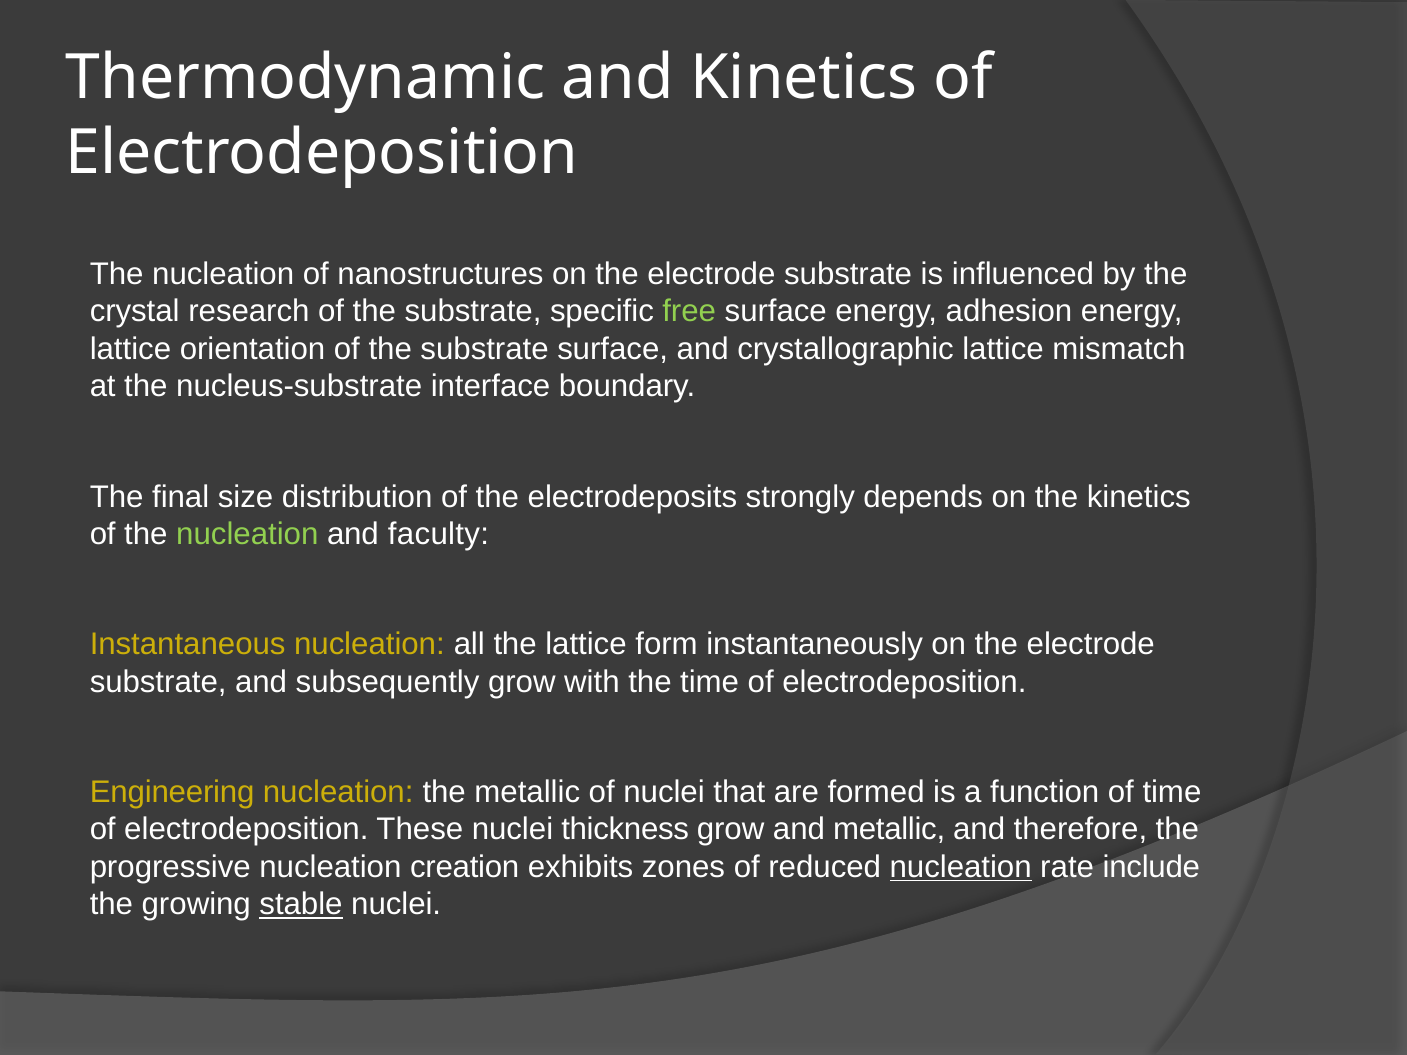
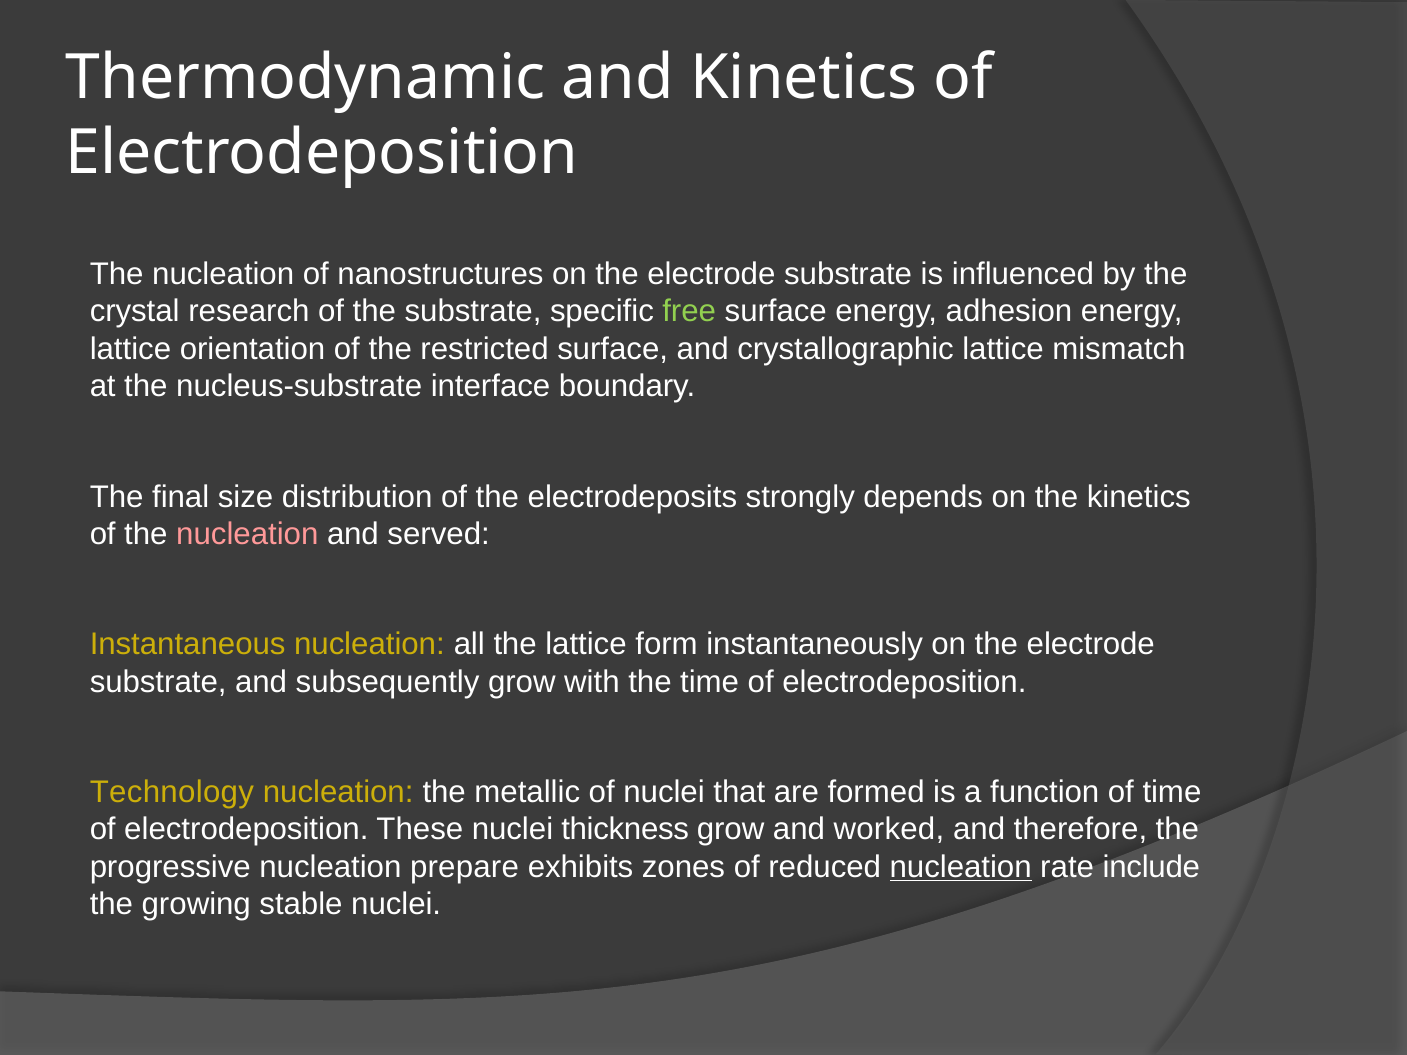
orientation of the substrate: substrate -> restricted
nucleation at (247, 534) colour: light green -> pink
faculty: faculty -> served
Engineering: Engineering -> Technology
and metallic: metallic -> worked
creation: creation -> prepare
stable underline: present -> none
